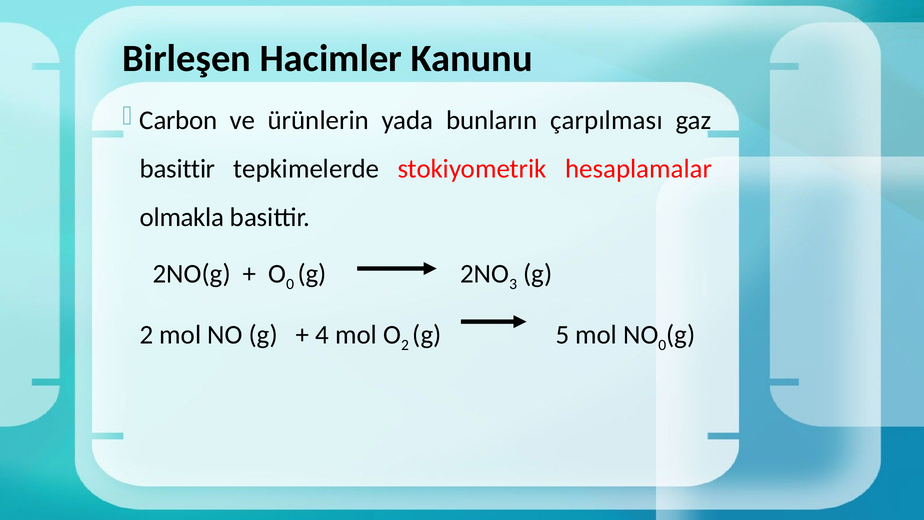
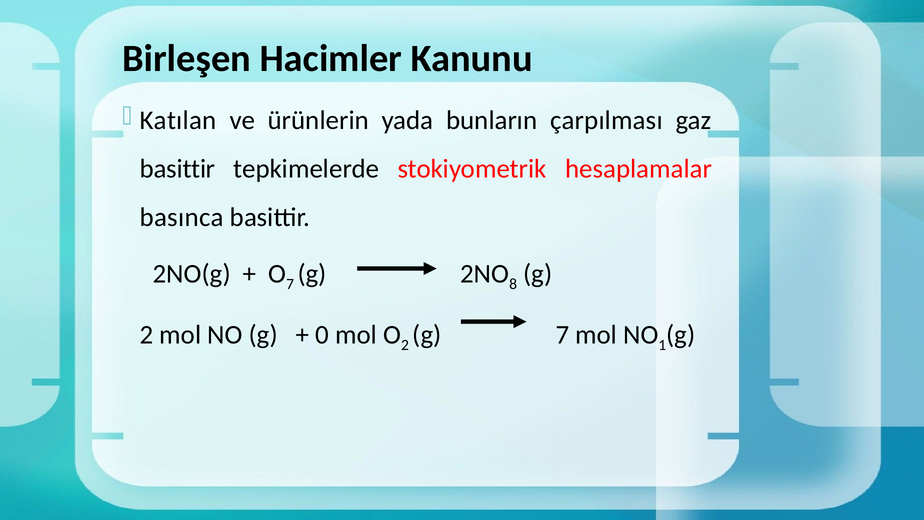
Carbon: Carbon -> Katılan
olmakla: olmakla -> basınca
0 at (290, 284): 0 -> 7
3: 3 -> 8
4: 4 -> 0
g 5: 5 -> 7
NO 0: 0 -> 1
